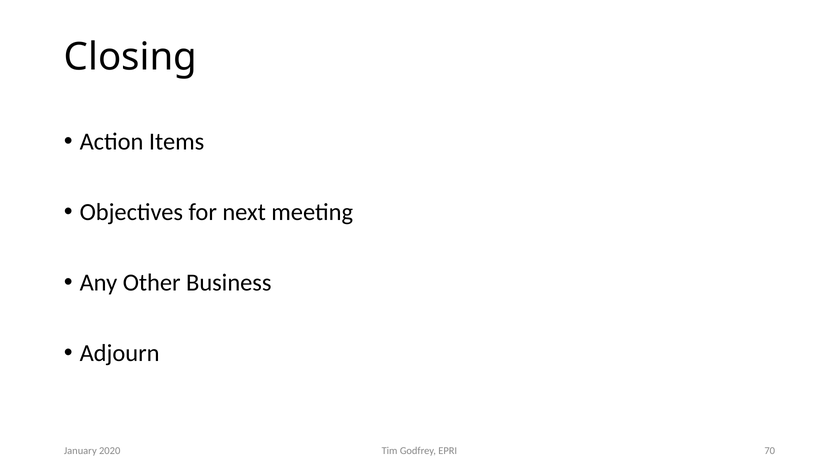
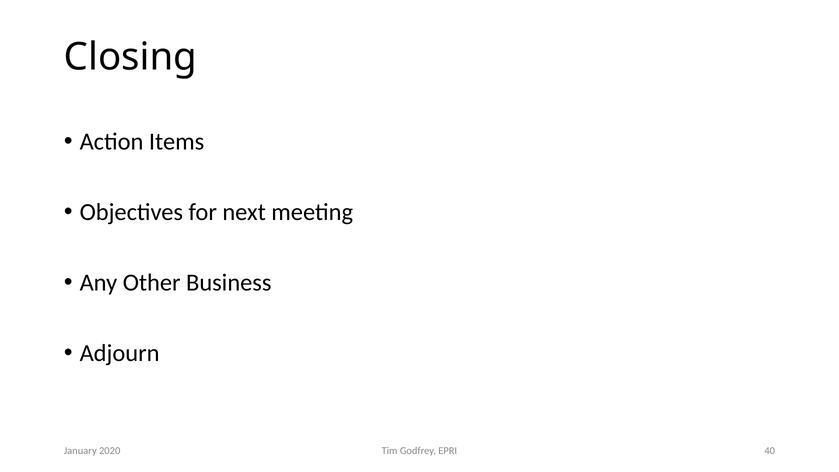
70: 70 -> 40
